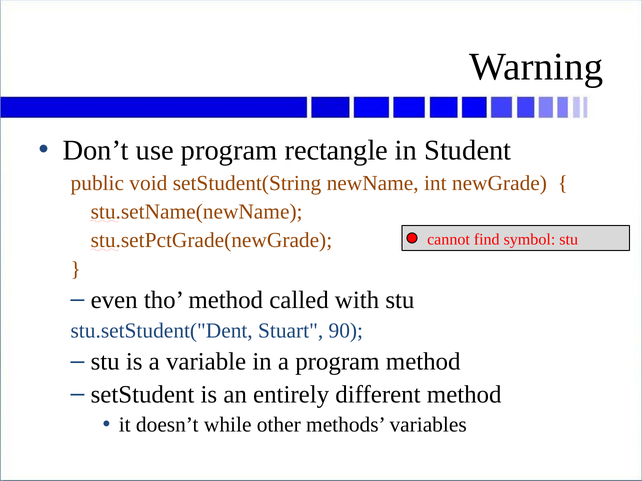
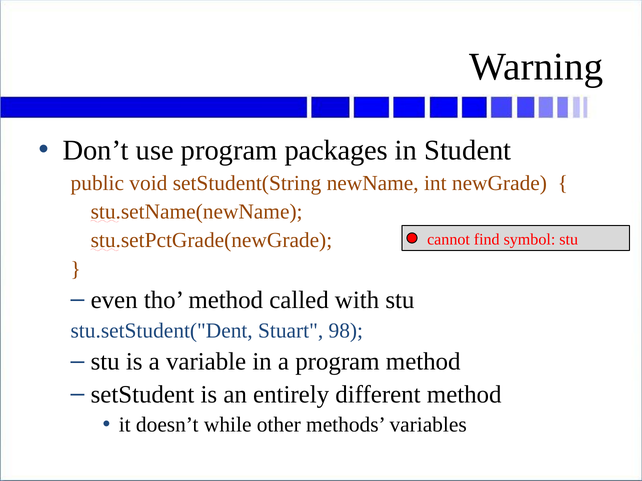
rectangle: rectangle -> packages
90: 90 -> 98
